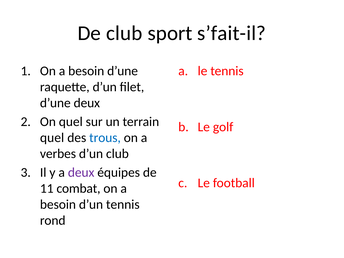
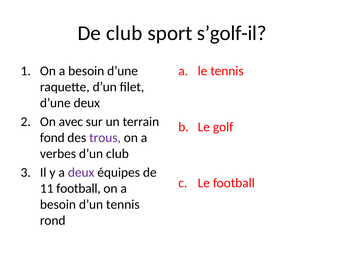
s’fait-il: s’fait-il -> s’golf-il
On quel: quel -> avec
quel at (52, 138): quel -> fond
trous colour: blue -> purple
11 combat: combat -> football
